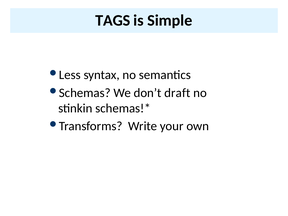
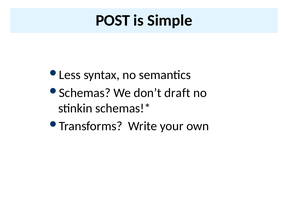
TAGS: TAGS -> POST
